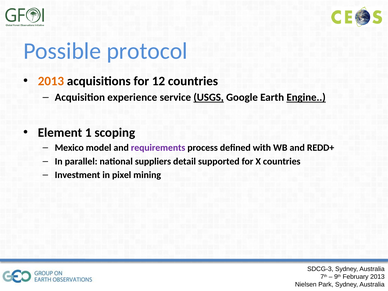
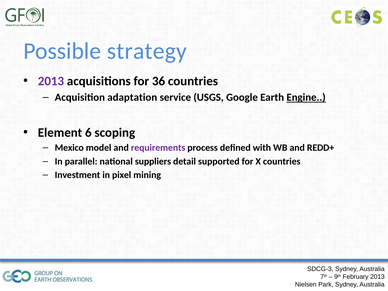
protocol: protocol -> strategy
2013 at (51, 81) colour: orange -> purple
12: 12 -> 36
experience: experience -> adaptation
USGS underline: present -> none
1: 1 -> 6
